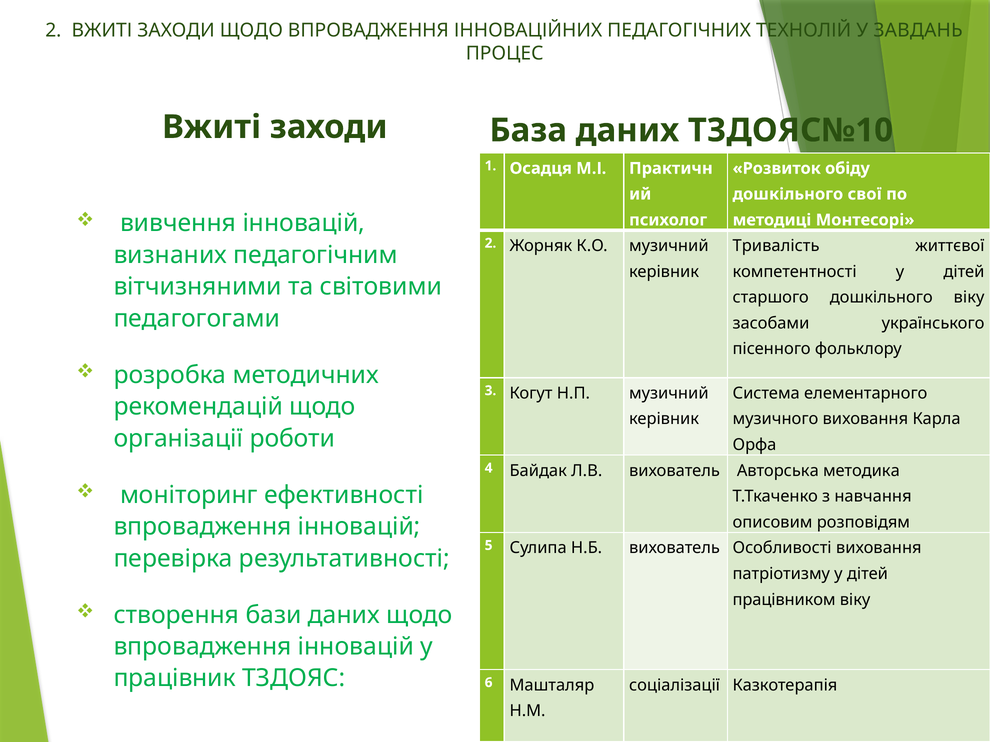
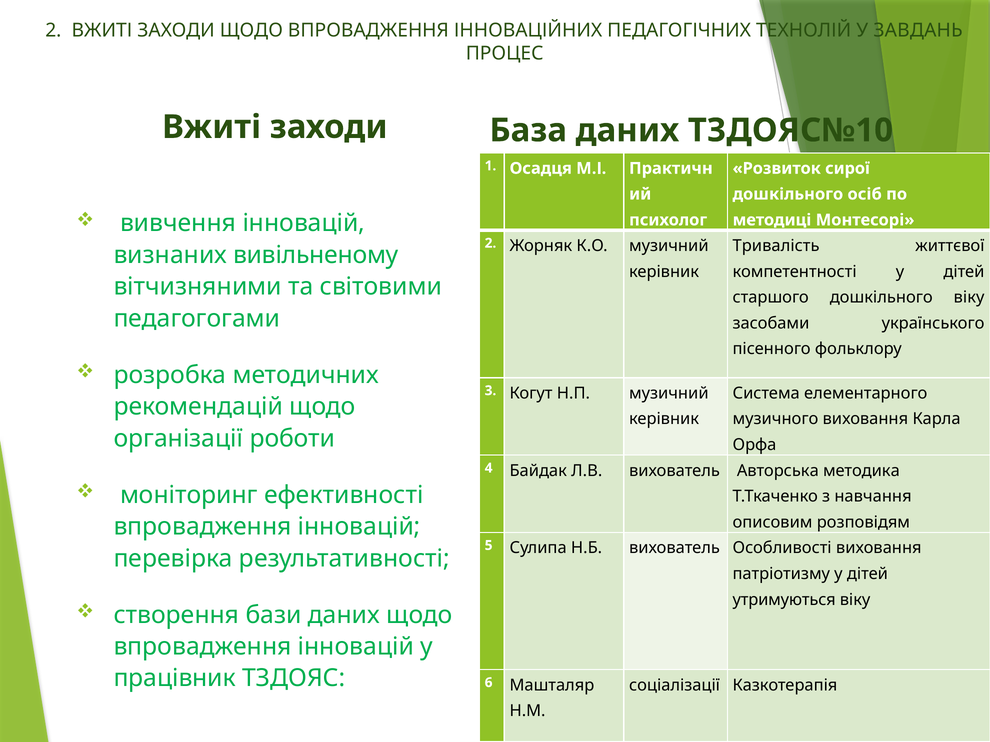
обіду: обіду -> сирої
свої: свої -> осіб
педагогічним: педагогічним -> вивільненому
працівником: працівником -> утримуються
